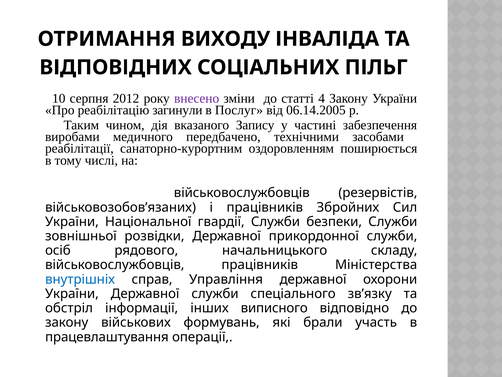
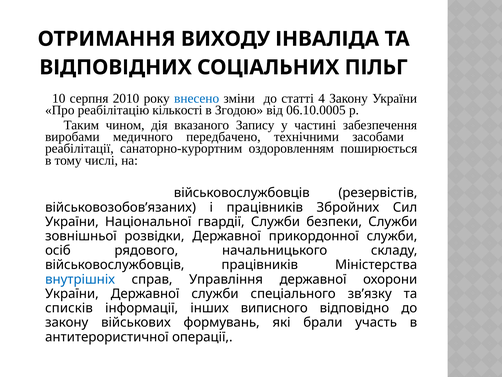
2012: 2012 -> 2010
внесено colour: purple -> blue
загинули: загинули -> кількості
Послуг: Послуг -> Згодою
06.14.2005: 06.14.2005 -> 06.10.0005
обстріл: обстріл -> списків
працевлаштування: працевлаштування -> антитерористичної
